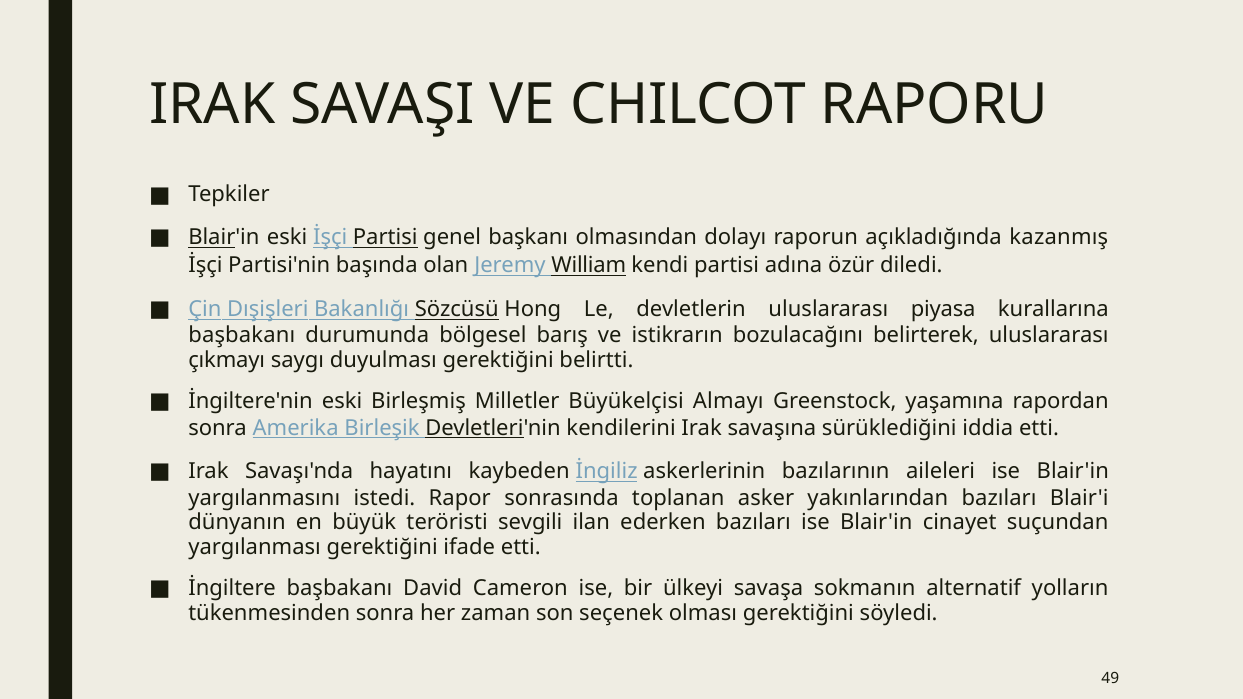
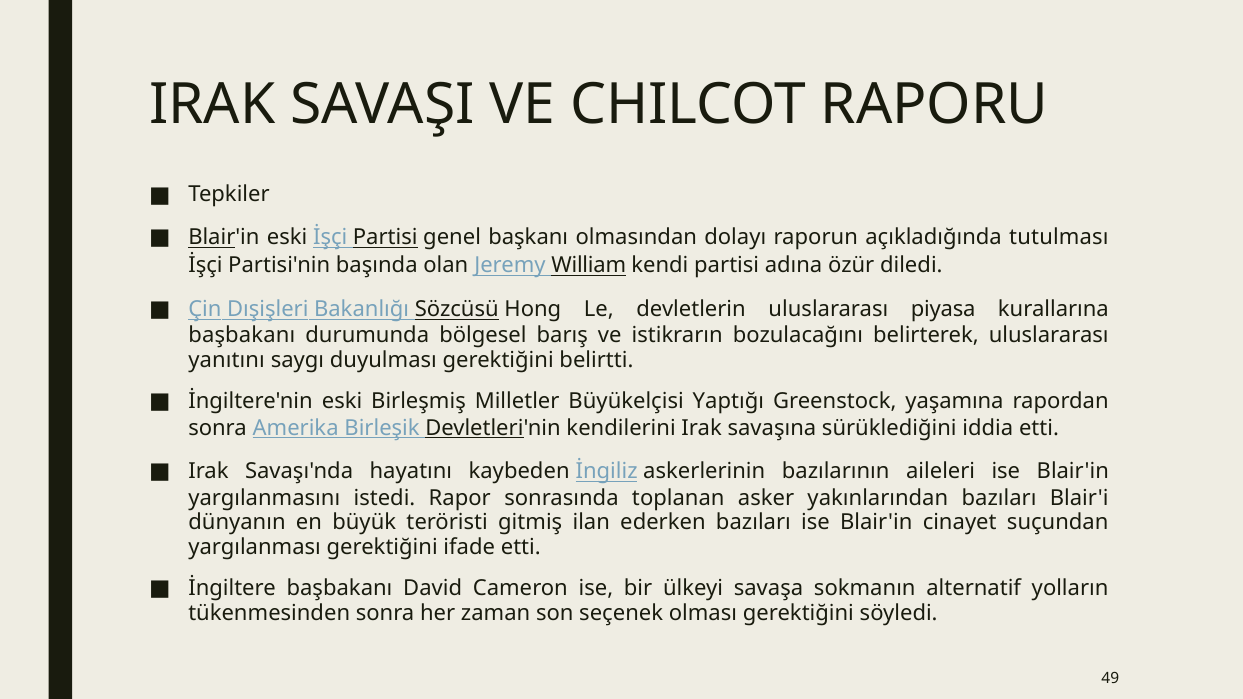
kazanmış: kazanmış -> tutulması
çıkmayı: çıkmayı -> yanıtını
Almayı: Almayı -> Yaptığı
sevgili: sevgili -> gitmiş
